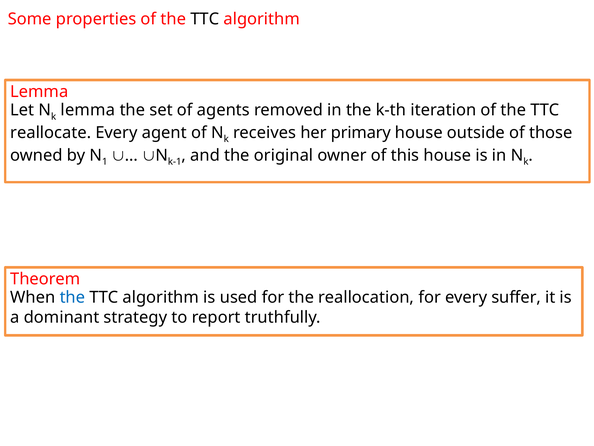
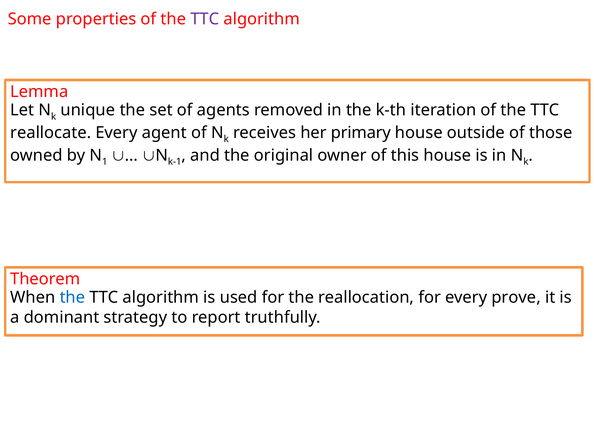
TTC at (205, 19) colour: black -> purple
lemma at (88, 110): lemma -> unique
suffer: suffer -> prove
